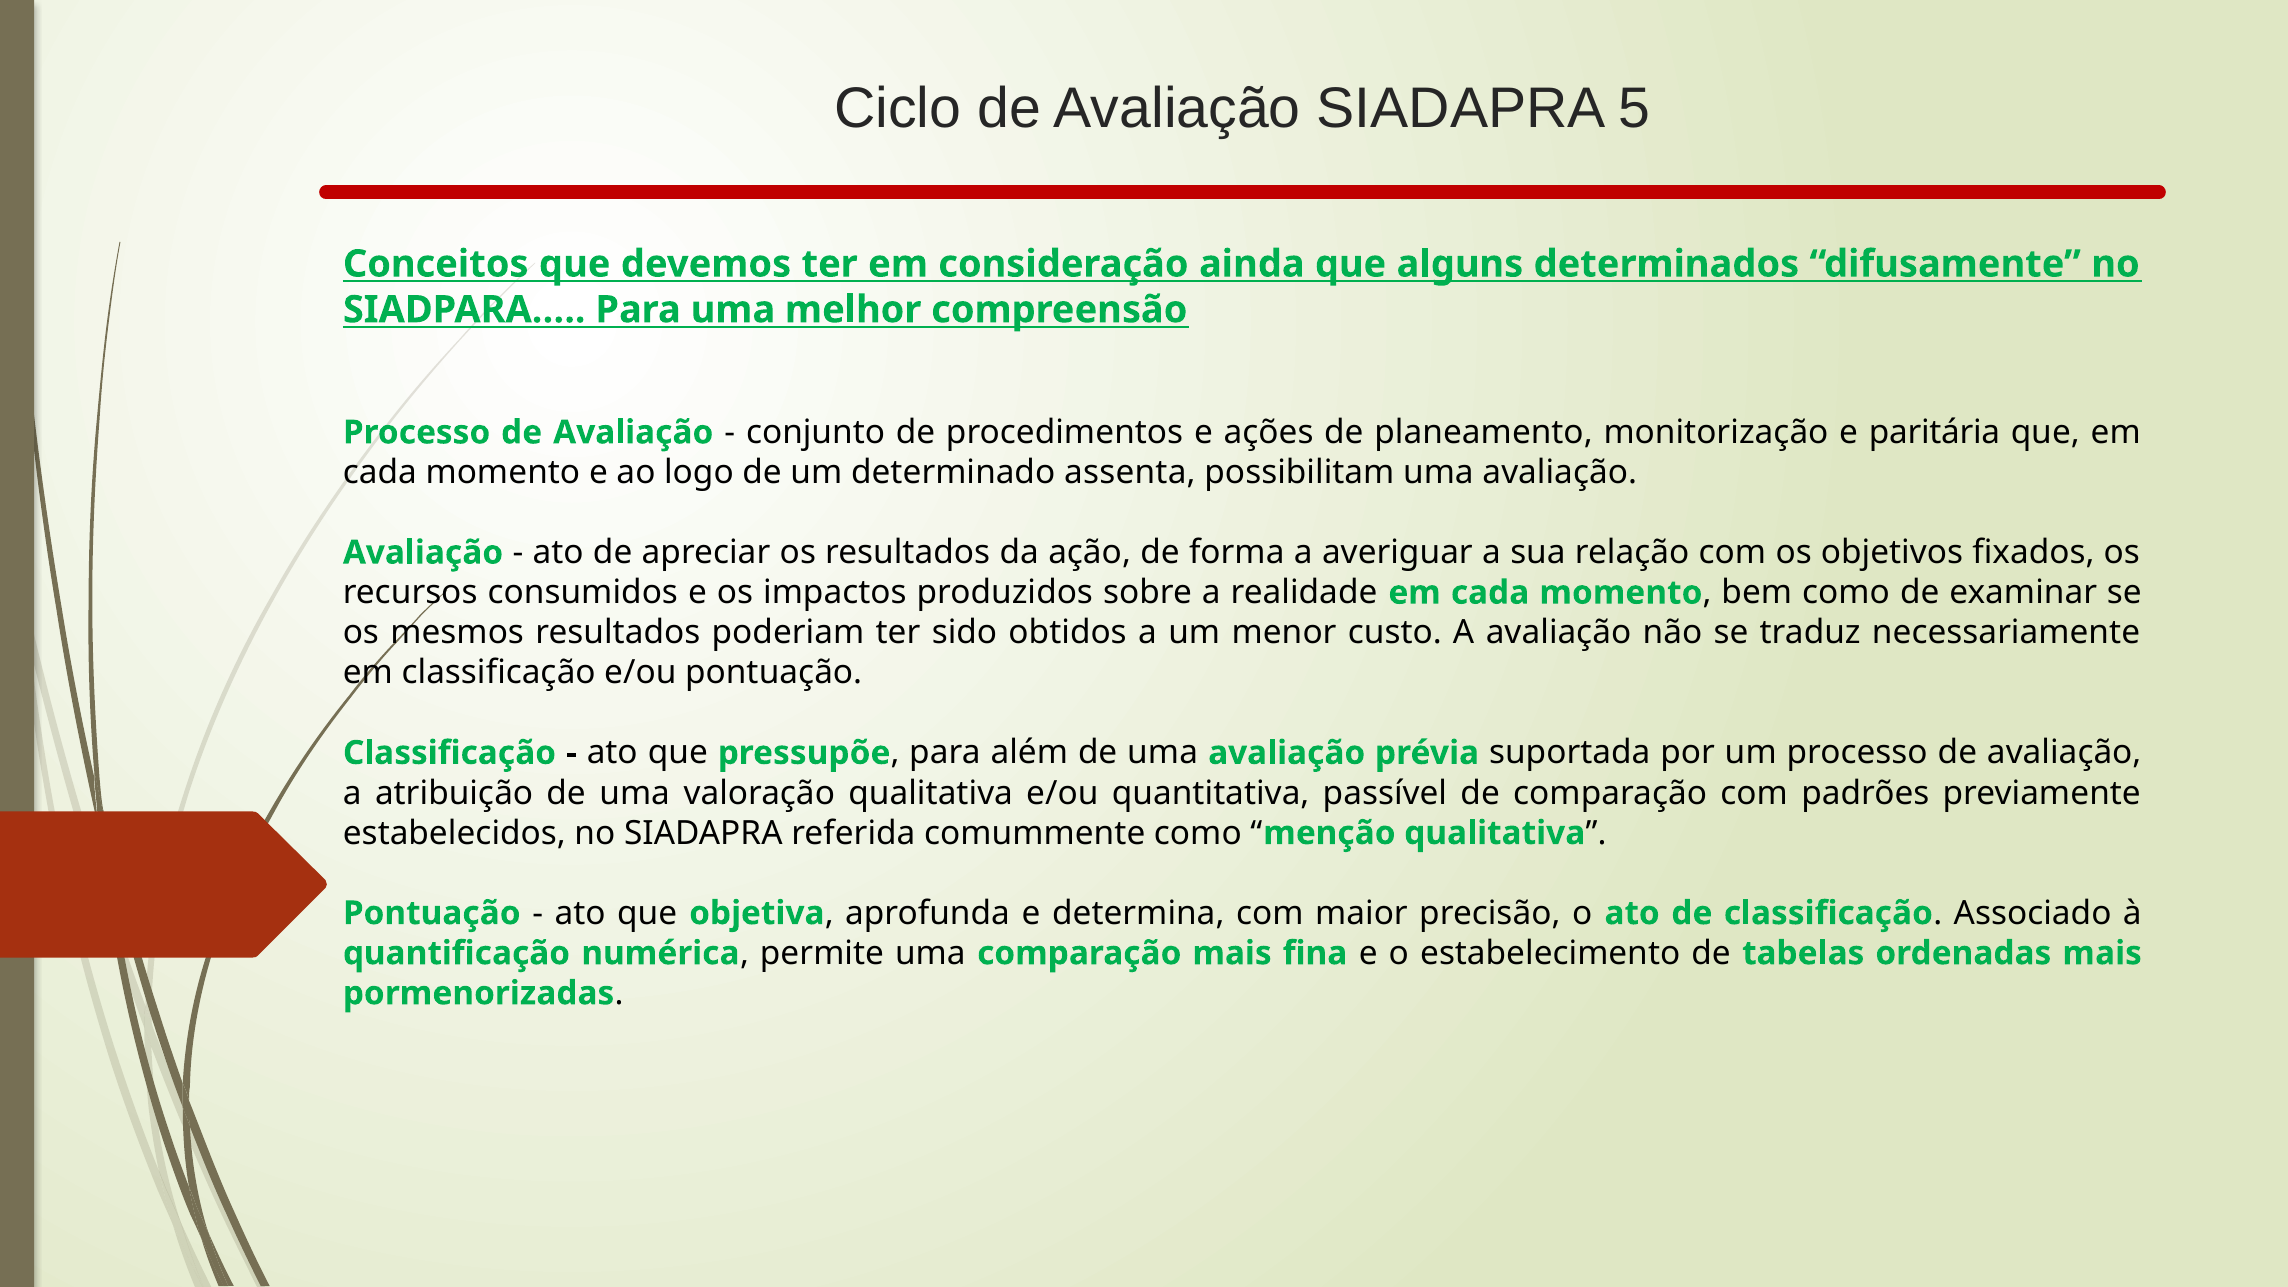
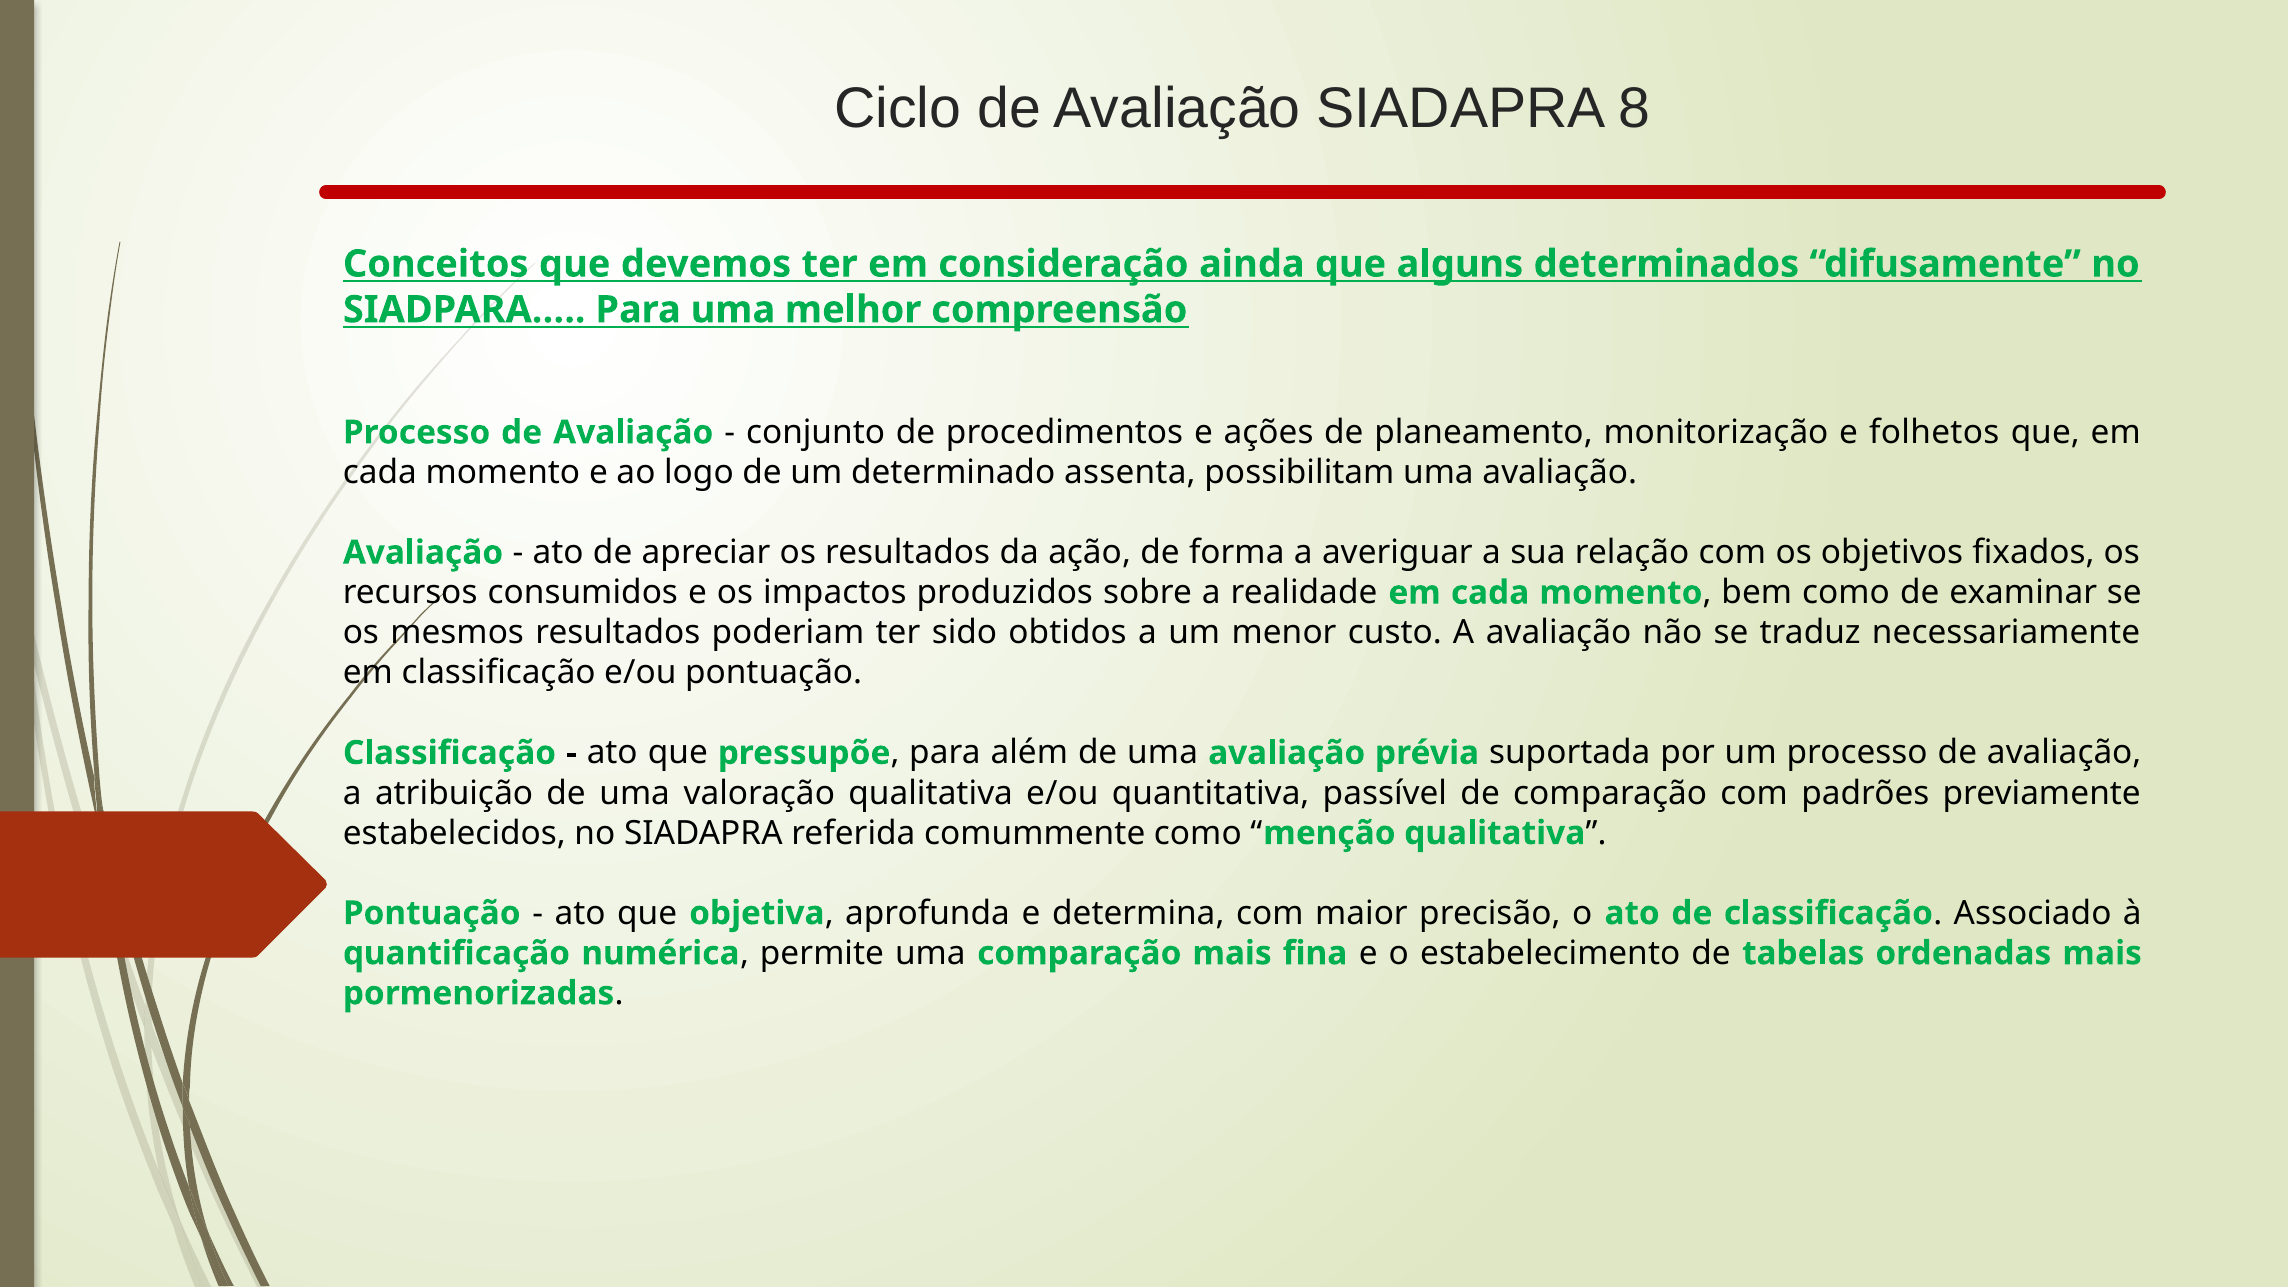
5: 5 -> 8
paritária: paritária -> folhetos
